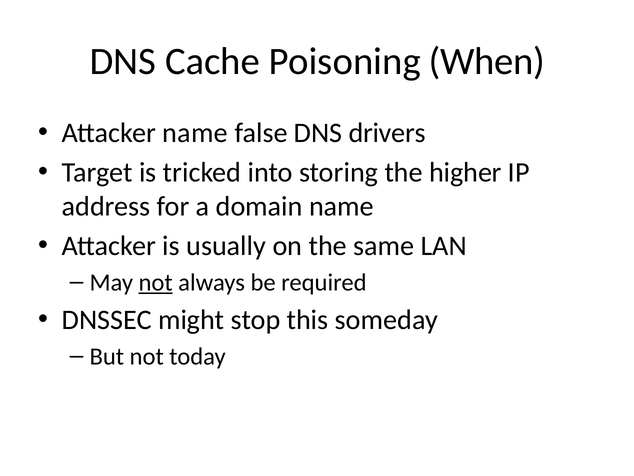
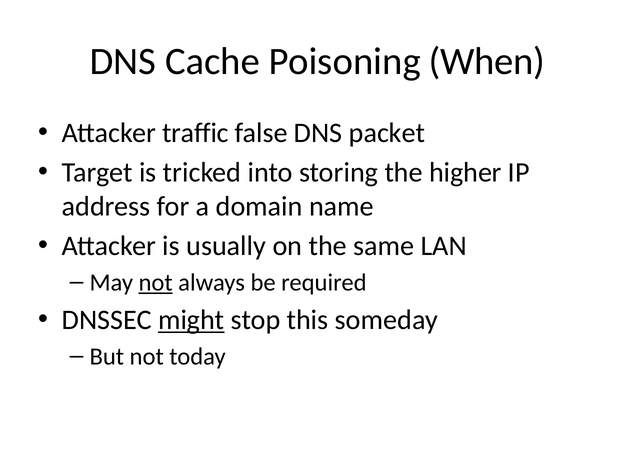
Attacker name: name -> traffic
drivers: drivers -> packet
might underline: none -> present
